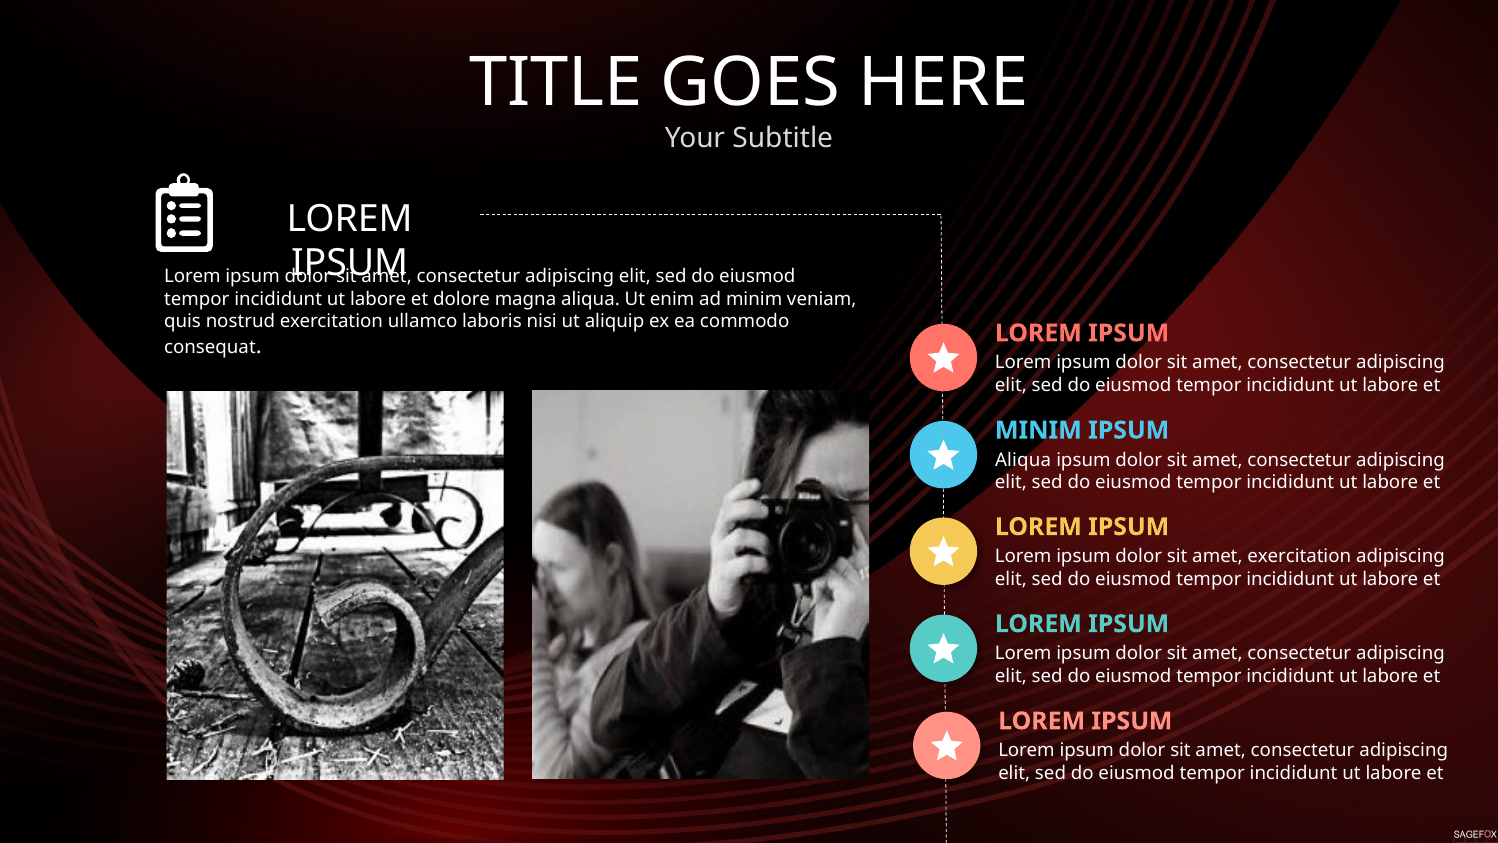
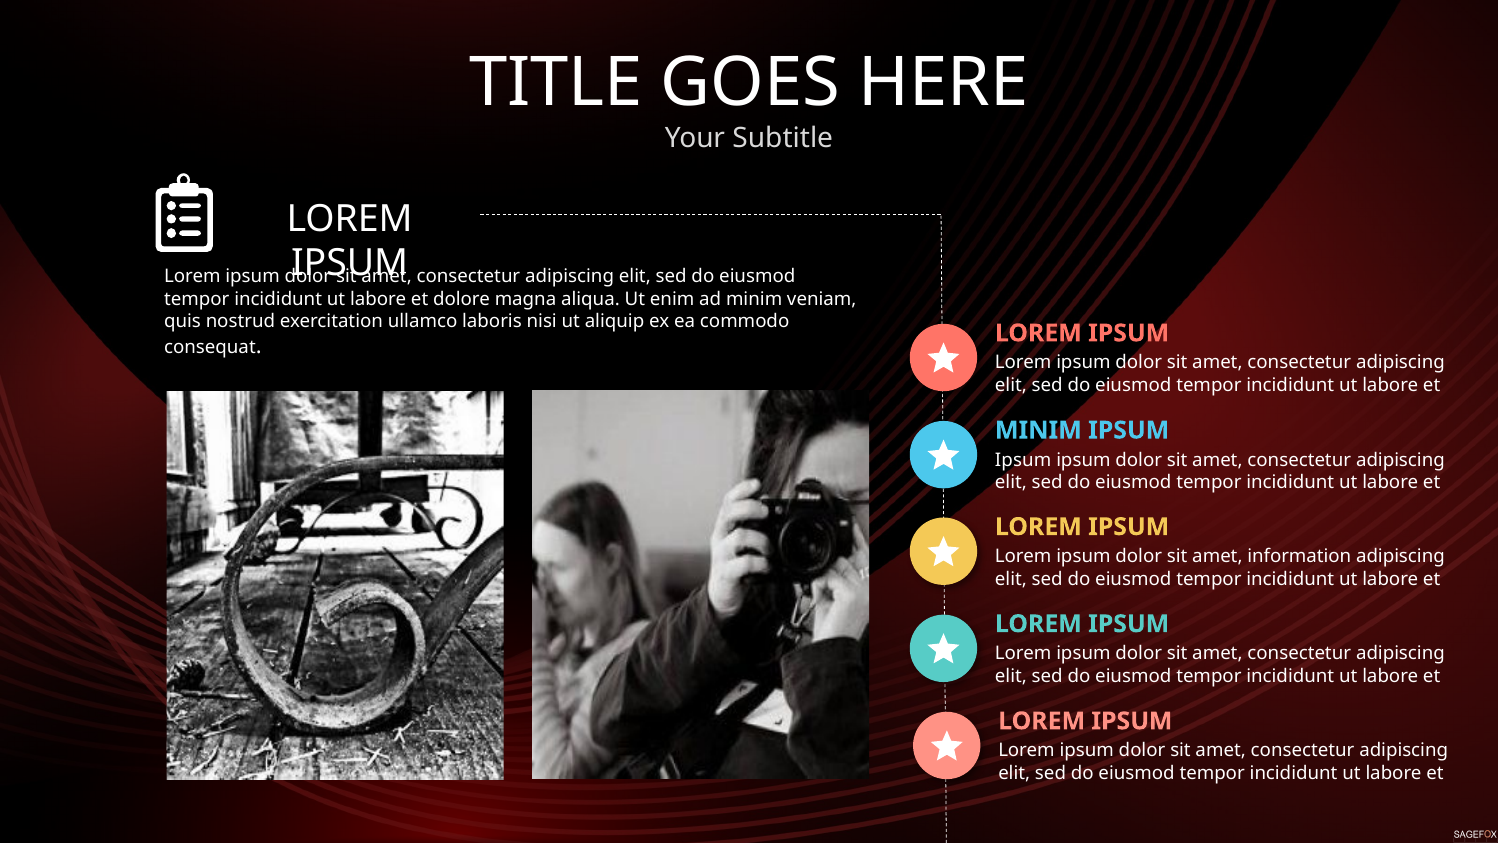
Aliqua at (1023, 460): Aliqua -> Ipsum
amet exercitation: exercitation -> information
